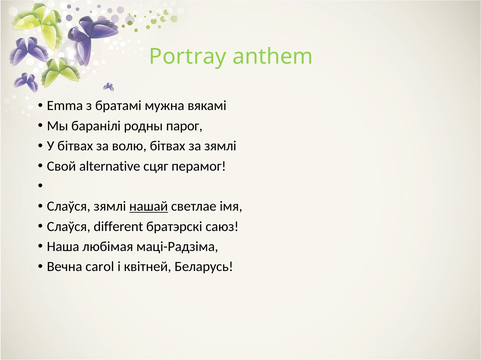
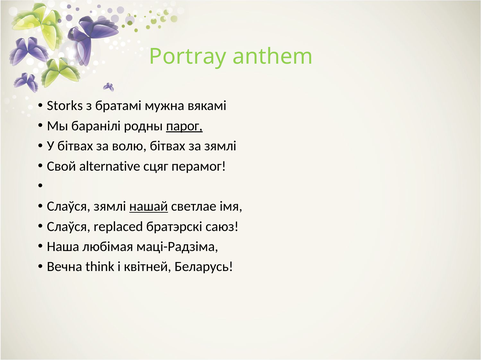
Emma: Emma -> Storks
парог underline: none -> present
different: different -> replaced
carol: carol -> think
